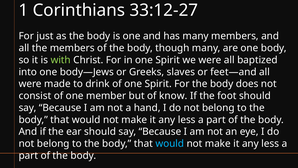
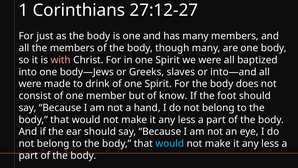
33:12-27: 33:12-27 -> 27:12-27
with colour: light green -> pink
feet—and: feet—and -> into—and
